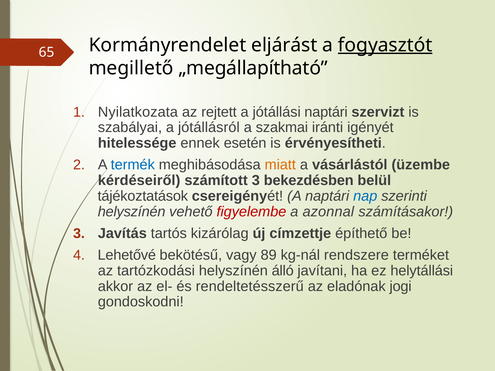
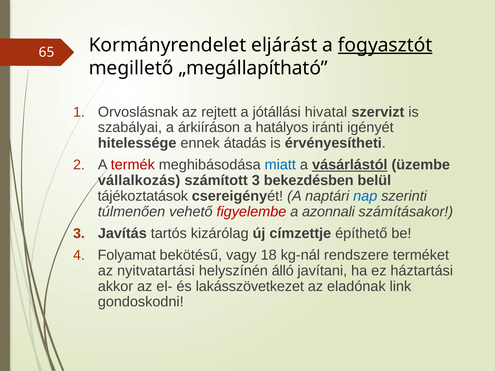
Nyilatkozata: Nyilatkozata -> Orvoslásnak
jótállási naptári: naptári -> hivatal
jótállásról: jótállásról -> árkiíráson
szakmai: szakmai -> hatályos
esetén: esetén -> átadás
termék colour: blue -> red
miatt colour: orange -> blue
vásárlástól underline: none -> present
kérdéseiről: kérdéseiről -> vállalkozás
helyszínén at (132, 212): helyszínén -> túlmenően
azonnal: azonnal -> azonnali
Lehetővé: Lehetővé -> Folyamat
89: 89 -> 18
tartózkodási: tartózkodási -> nyitvatartási
helytállási: helytállási -> háztartási
rendeltetésszerű: rendeltetésszerű -> lakásszövetkezet
jogi: jogi -> link
